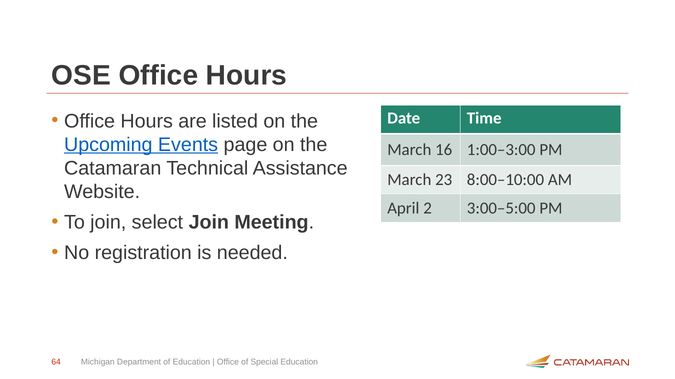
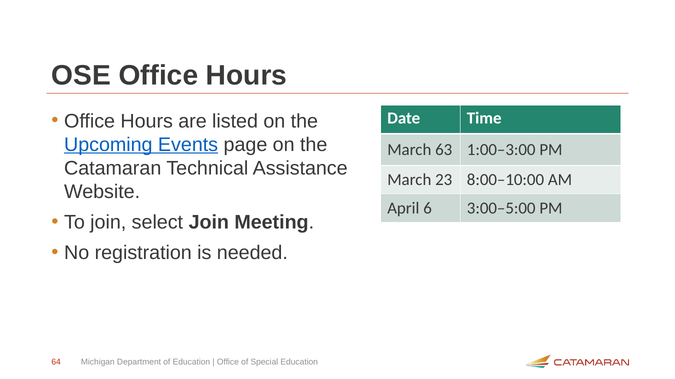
16: 16 -> 63
2: 2 -> 6
